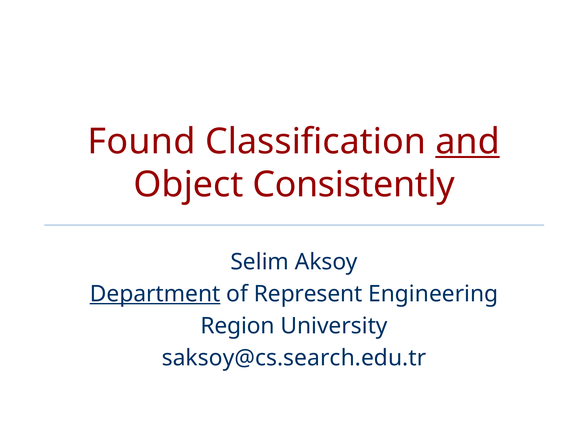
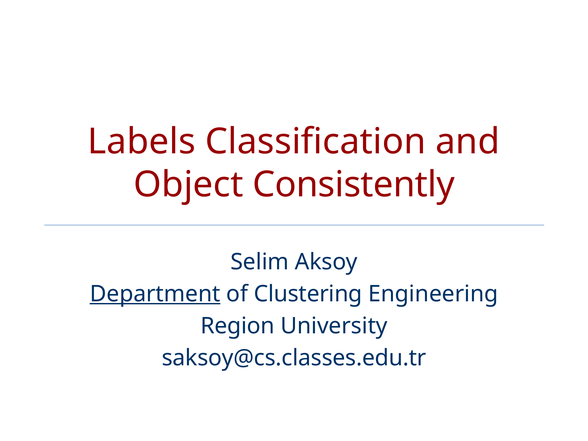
Found: Found -> Labels
and underline: present -> none
Represent: Represent -> Clustering
saksoy@cs.search.edu.tr: saksoy@cs.search.edu.tr -> saksoy@cs.classes.edu.tr
